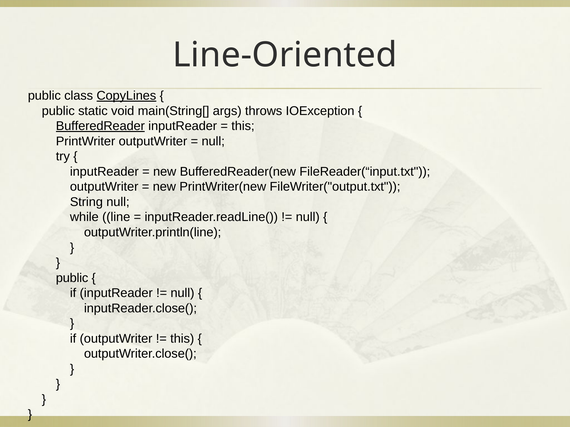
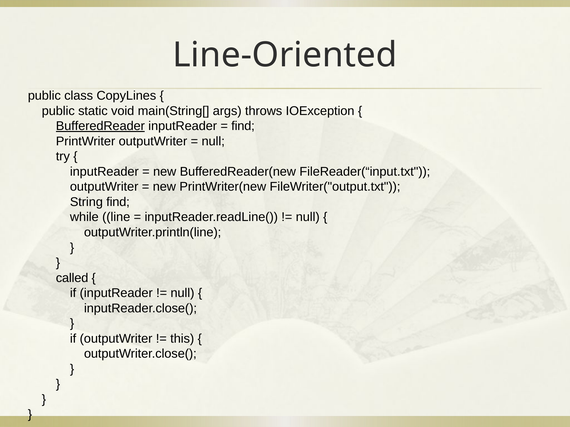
CopyLines underline: present -> none
this at (243, 126): this -> find
String null: null -> find
public at (72, 278): public -> called
